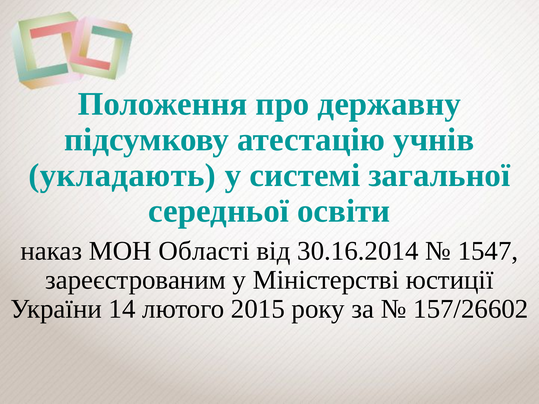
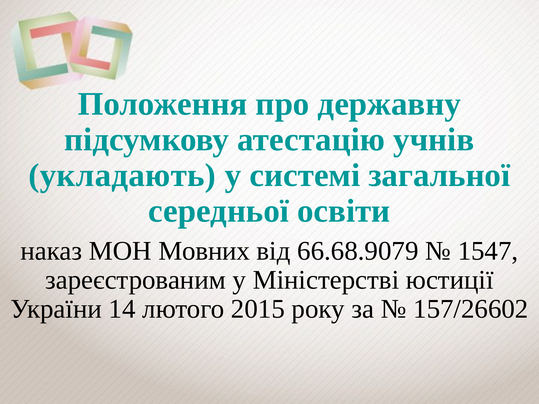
Області: Області -> Мовних
30.16.2014: 30.16.2014 -> 66.68.9079
